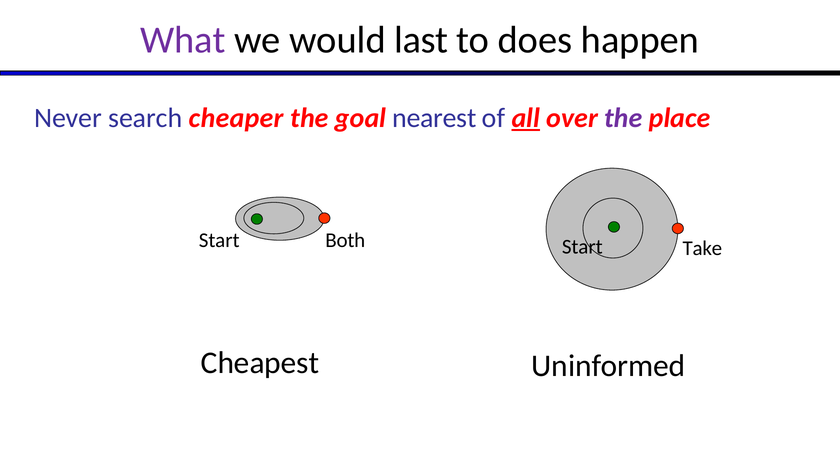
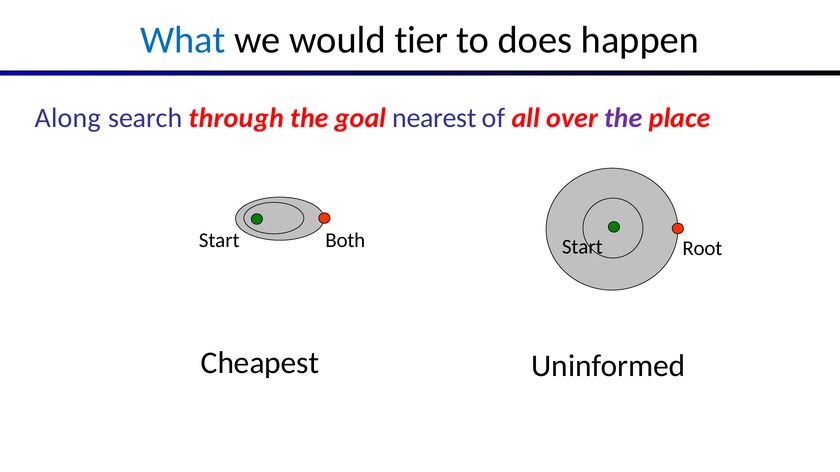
What colour: purple -> blue
last: last -> tier
Never: Never -> Along
cheaper: cheaper -> through
all underline: present -> none
Take: Take -> Root
